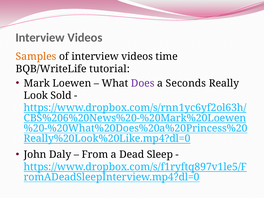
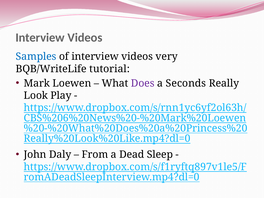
Samples colour: orange -> blue
time: time -> very
Sold: Sold -> Play
